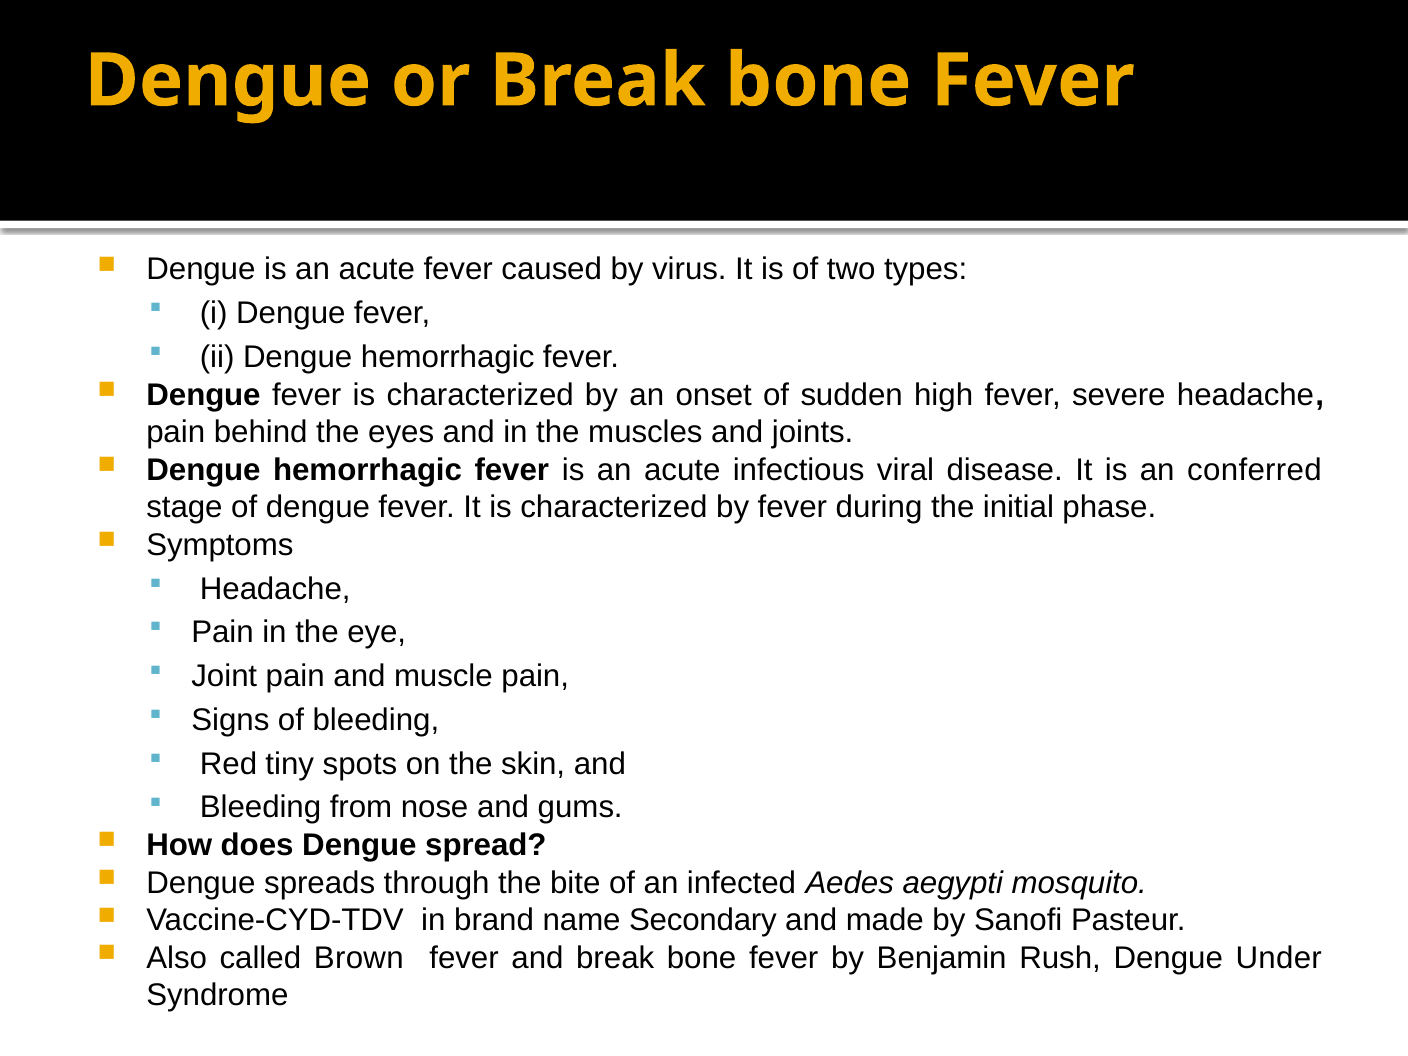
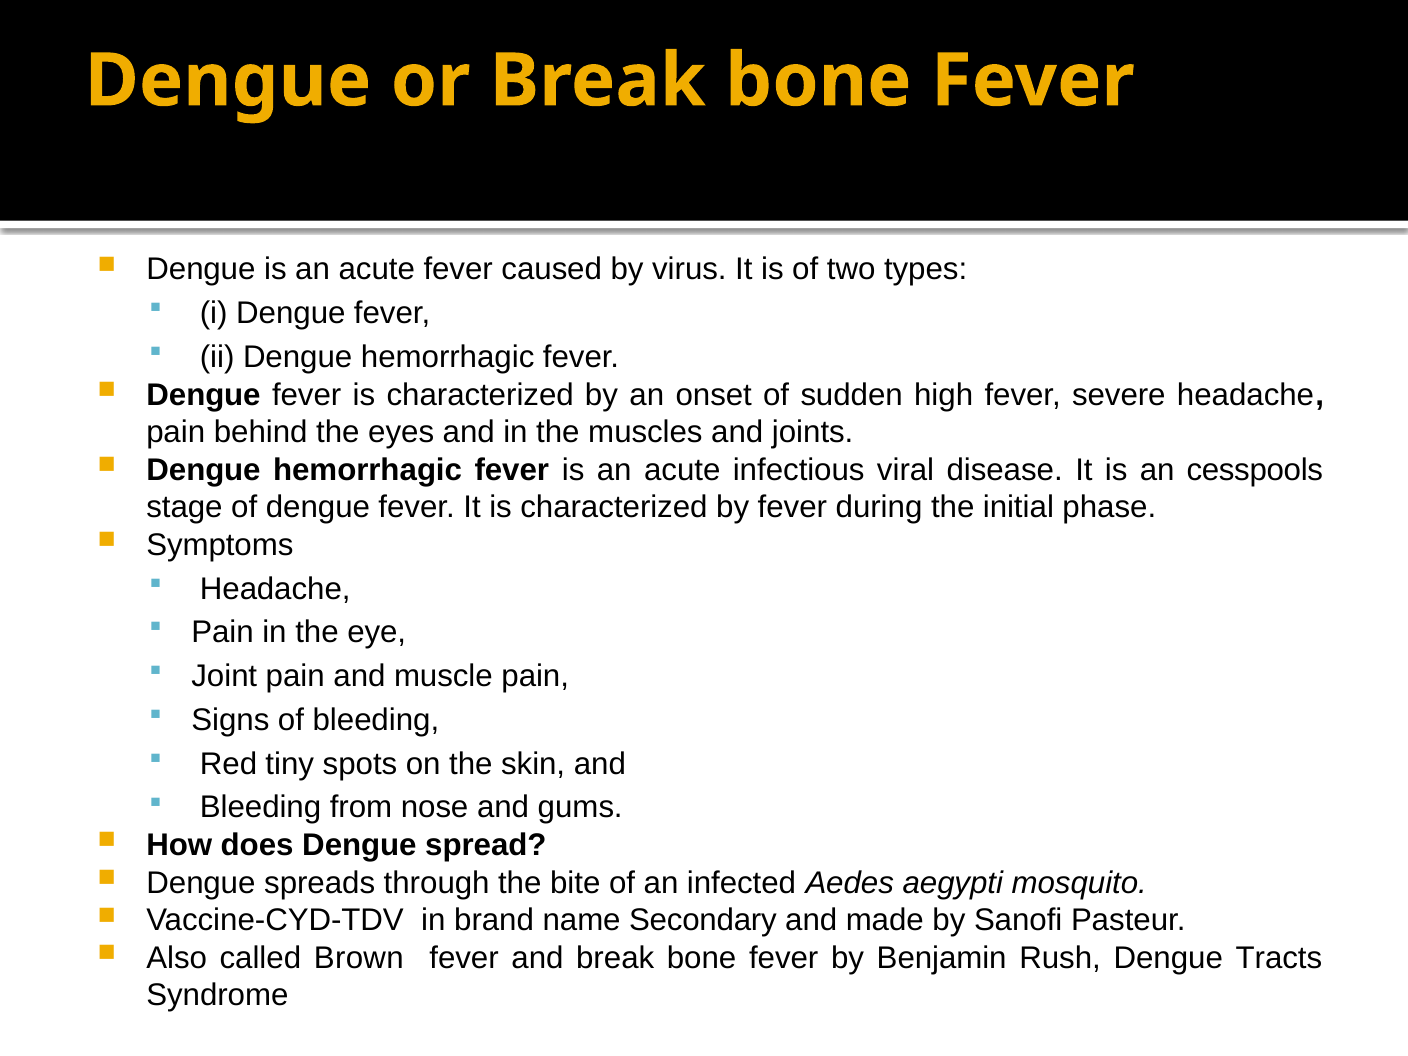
conferred: conferred -> cesspools
Under: Under -> Tracts
